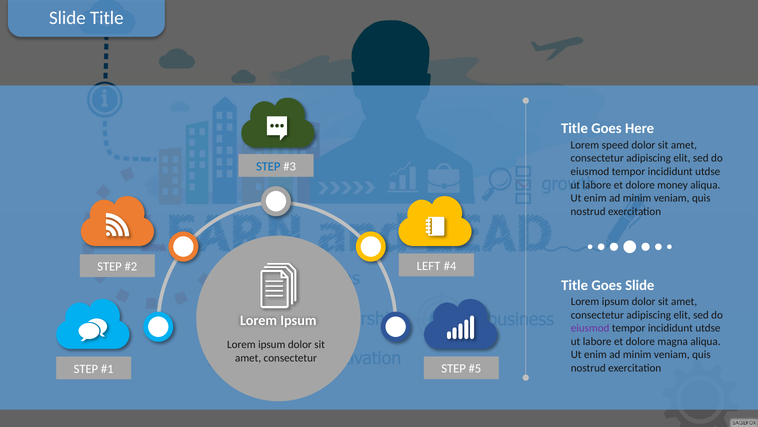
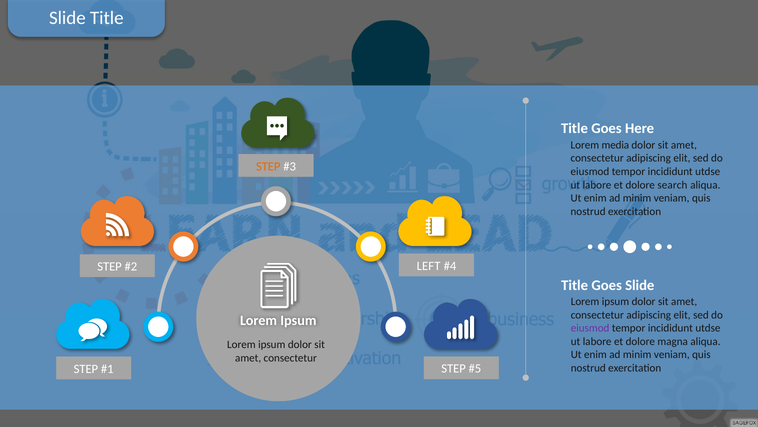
speed: speed -> media
STEP at (268, 166) colour: blue -> orange
money: money -> search
